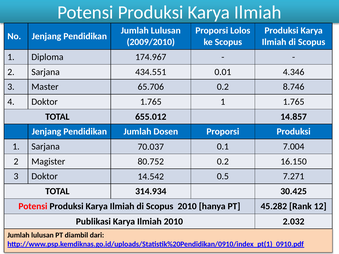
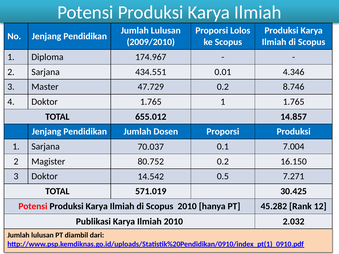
65.706: 65.706 -> 47.729
314.934: 314.934 -> 571.019
